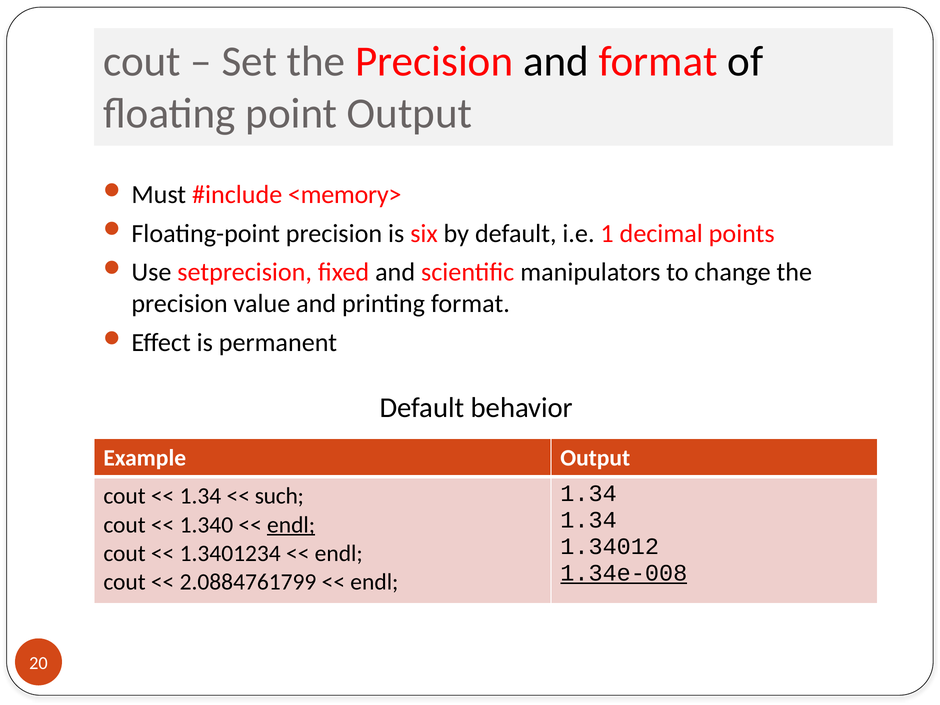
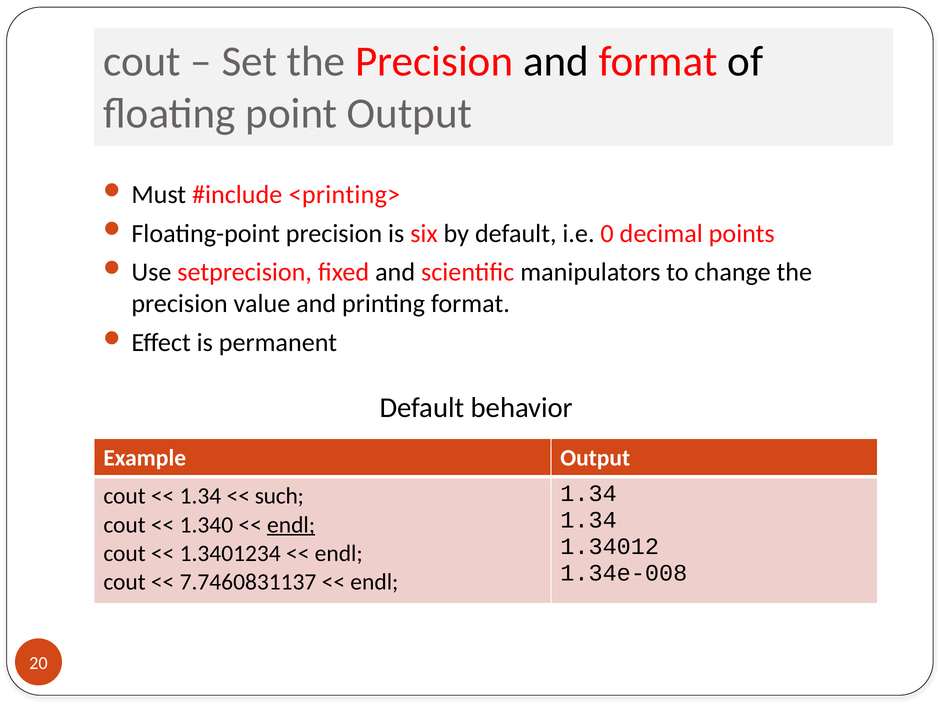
<memory>: <memory> -> <printing>
1: 1 -> 0
1.34e-008 underline: present -> none
2.0884761799: 2.0884761799 -> 7.7460831137
